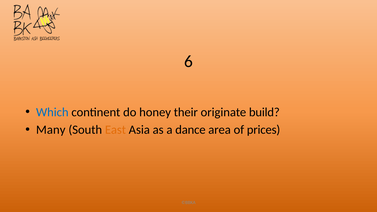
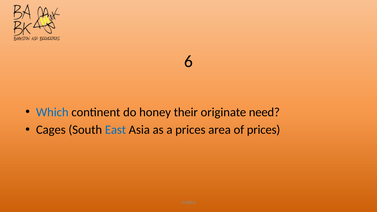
build: build -> need
Many: Many -> Cages
East colour: orange -> blue
a dance: dance -> prices
